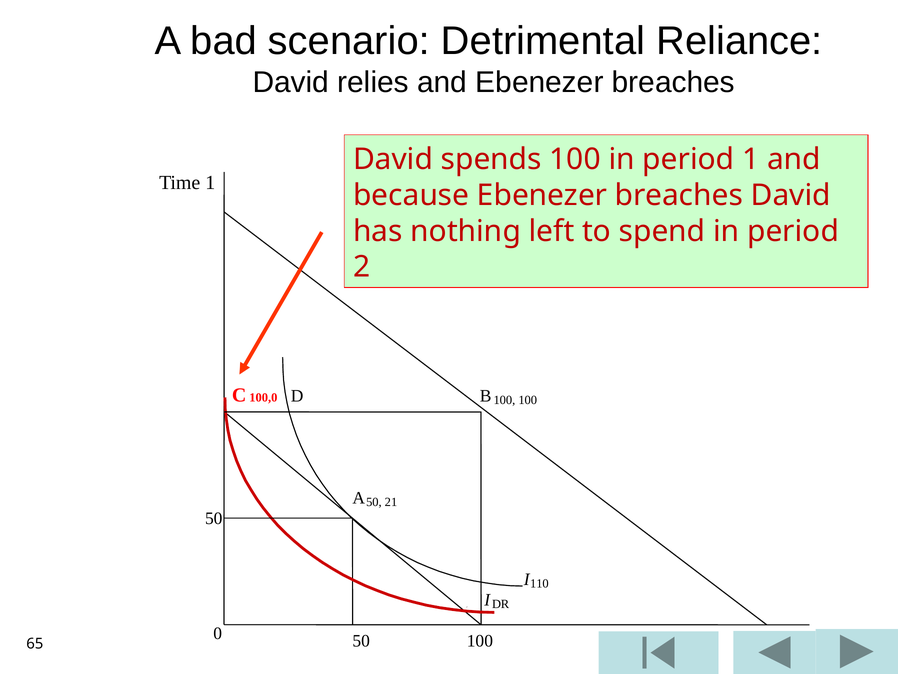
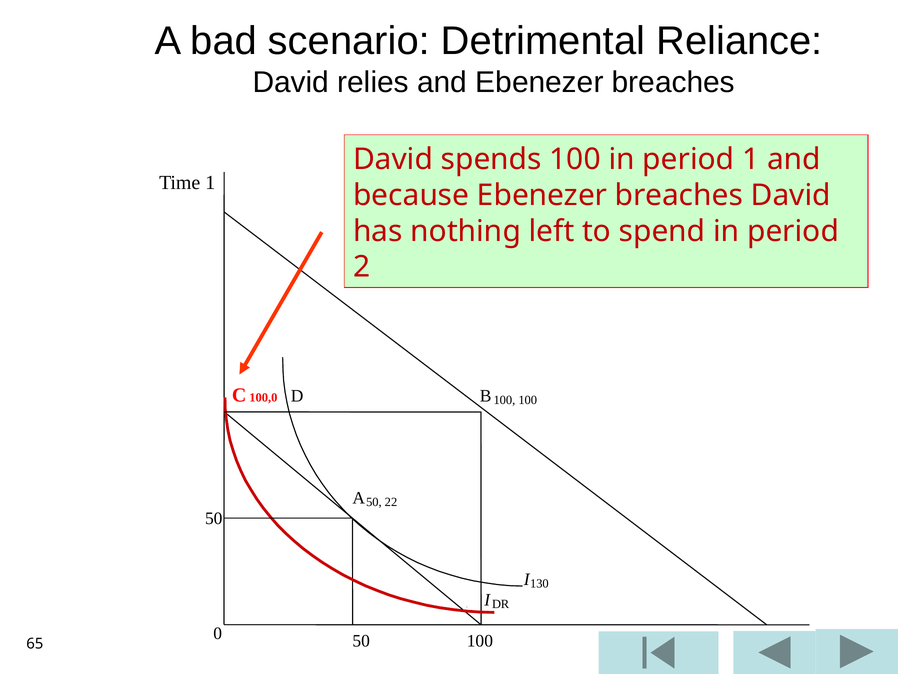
21: 21 -> 22
110: 110 -> 130
